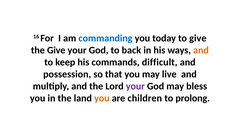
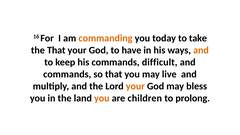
commanding colour: blue -> orange
to give: give -> take
the Give: Give -> That
back: back -> have
possession at (67, 74): possession -> commands
your at (135, 86) colour: purple -> orange
